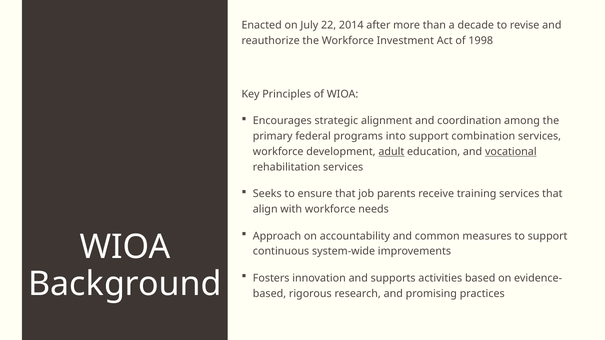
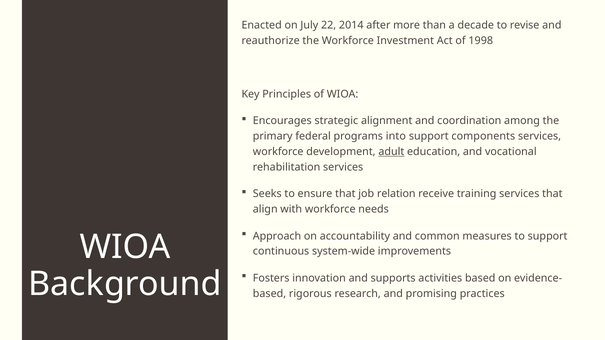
combination: combination -> components
vocational underline: present -> none
parents: parents -> relation
